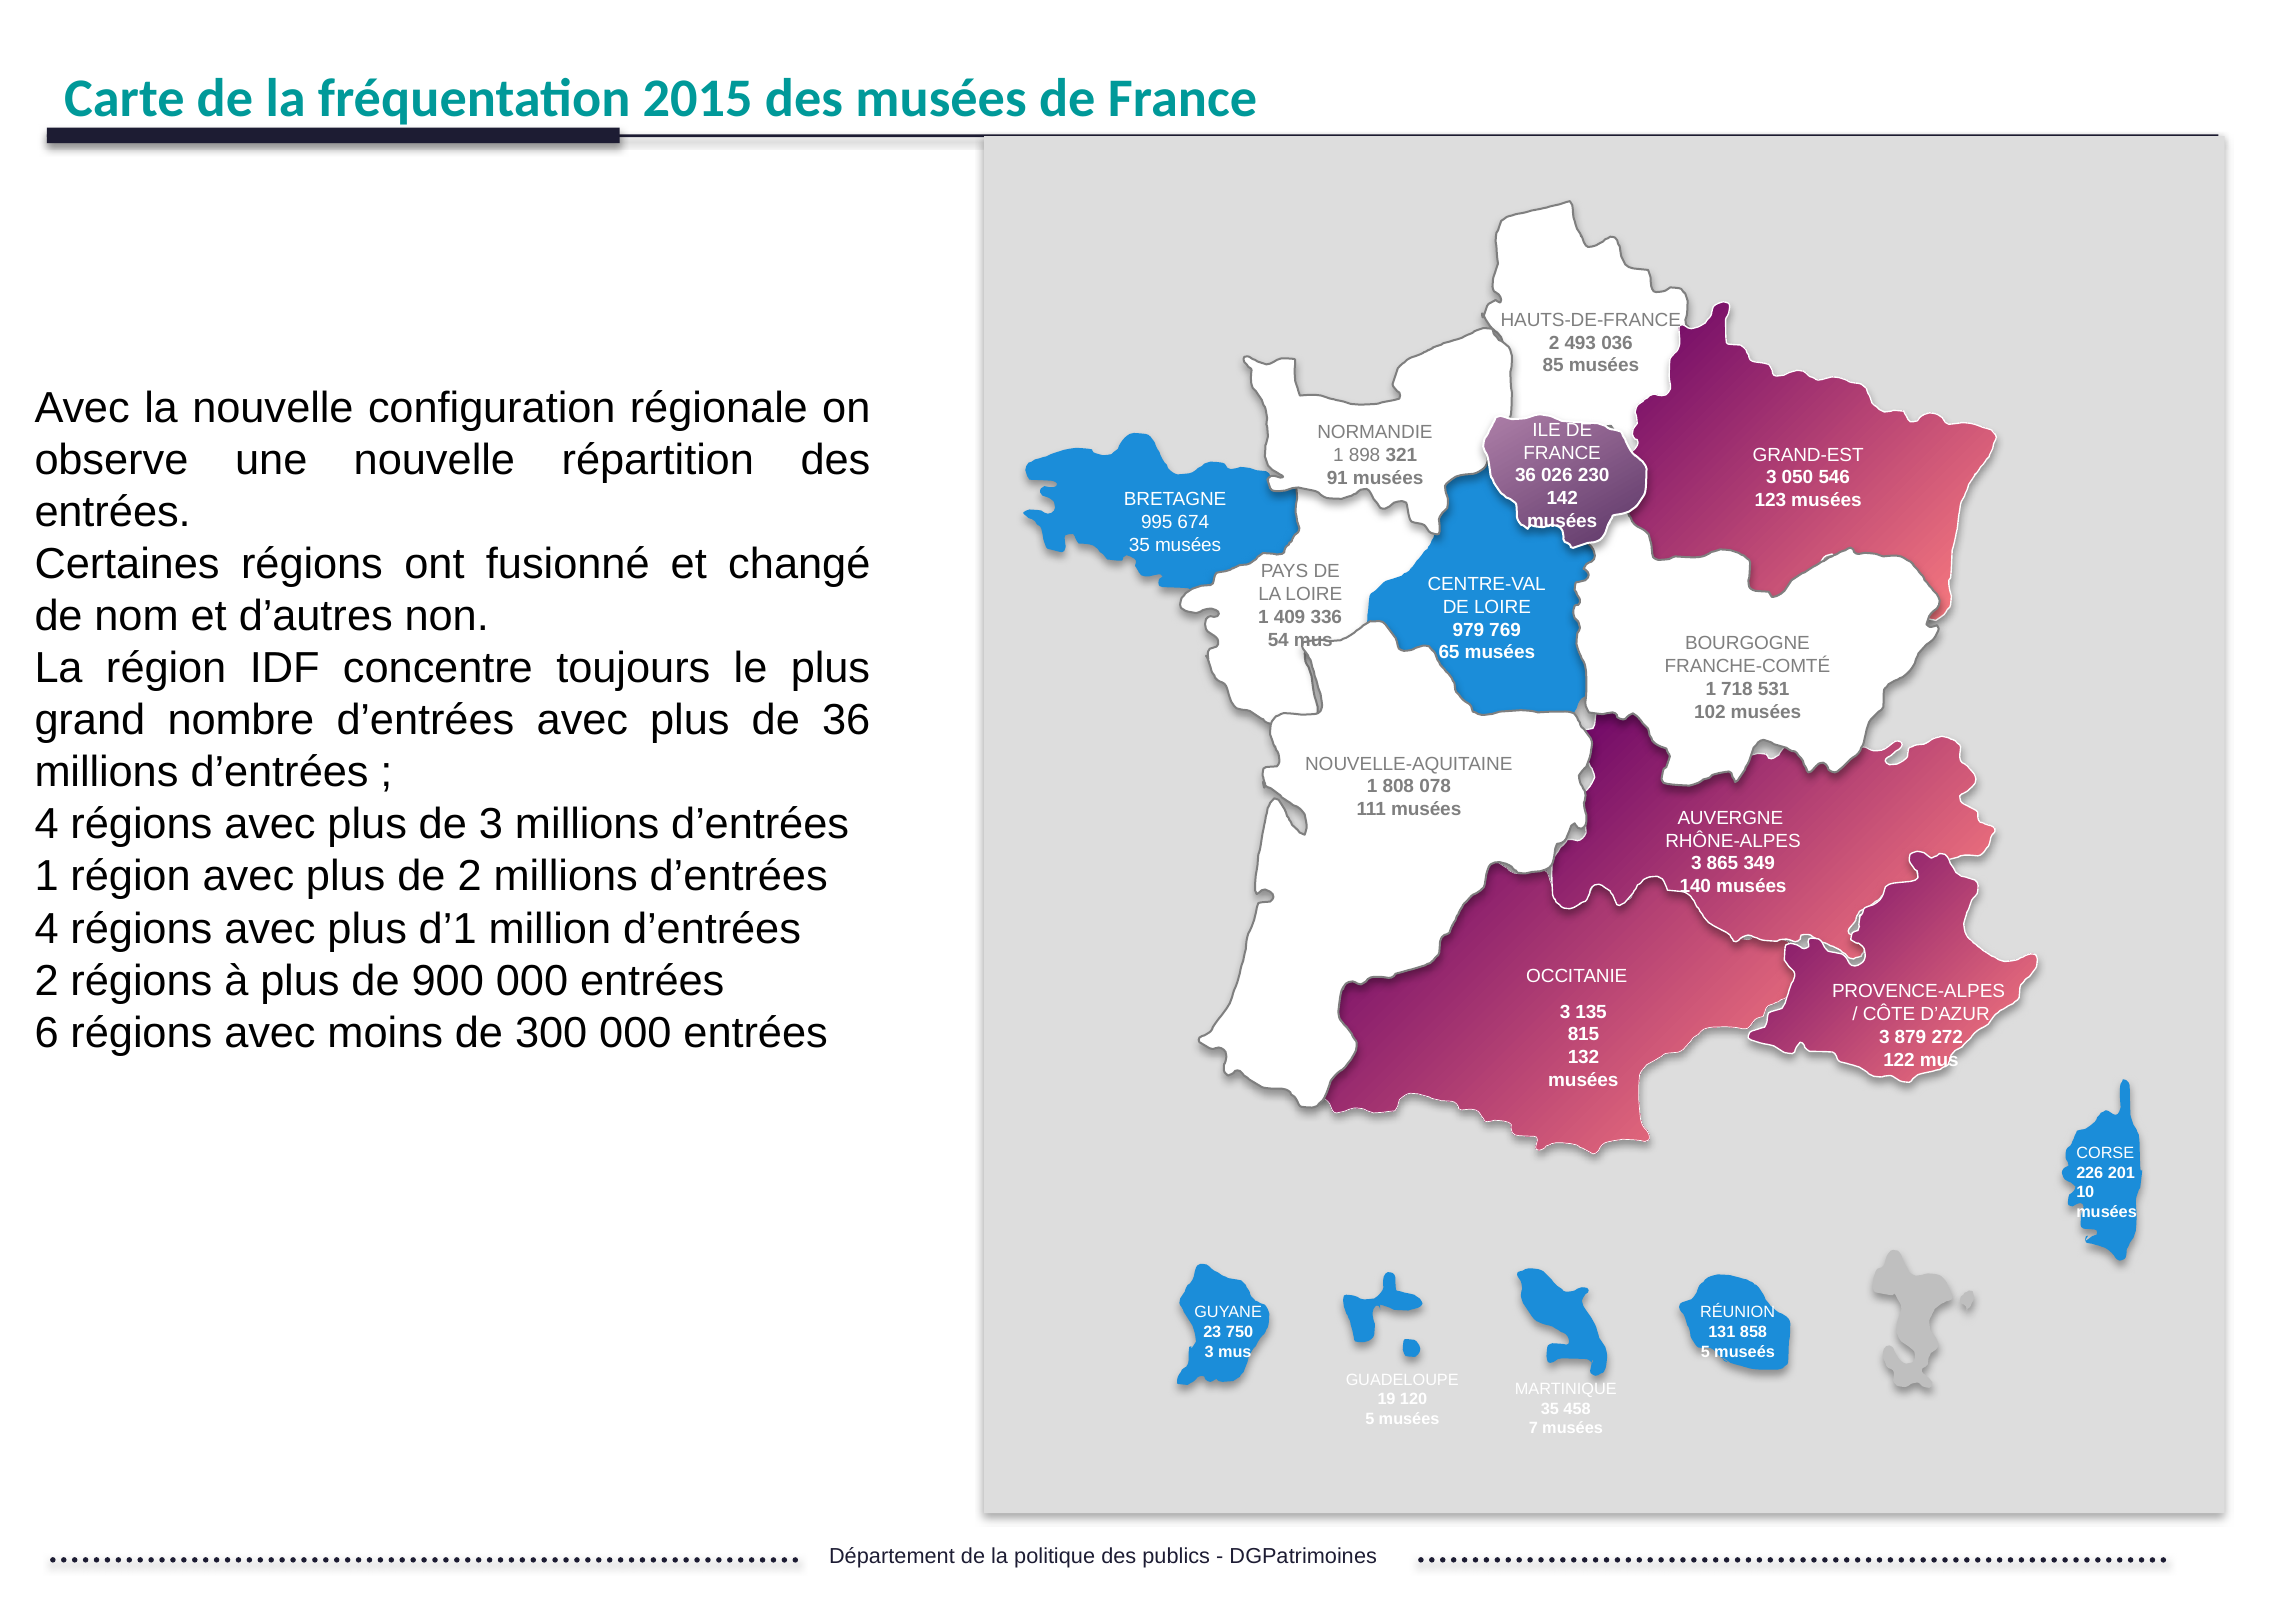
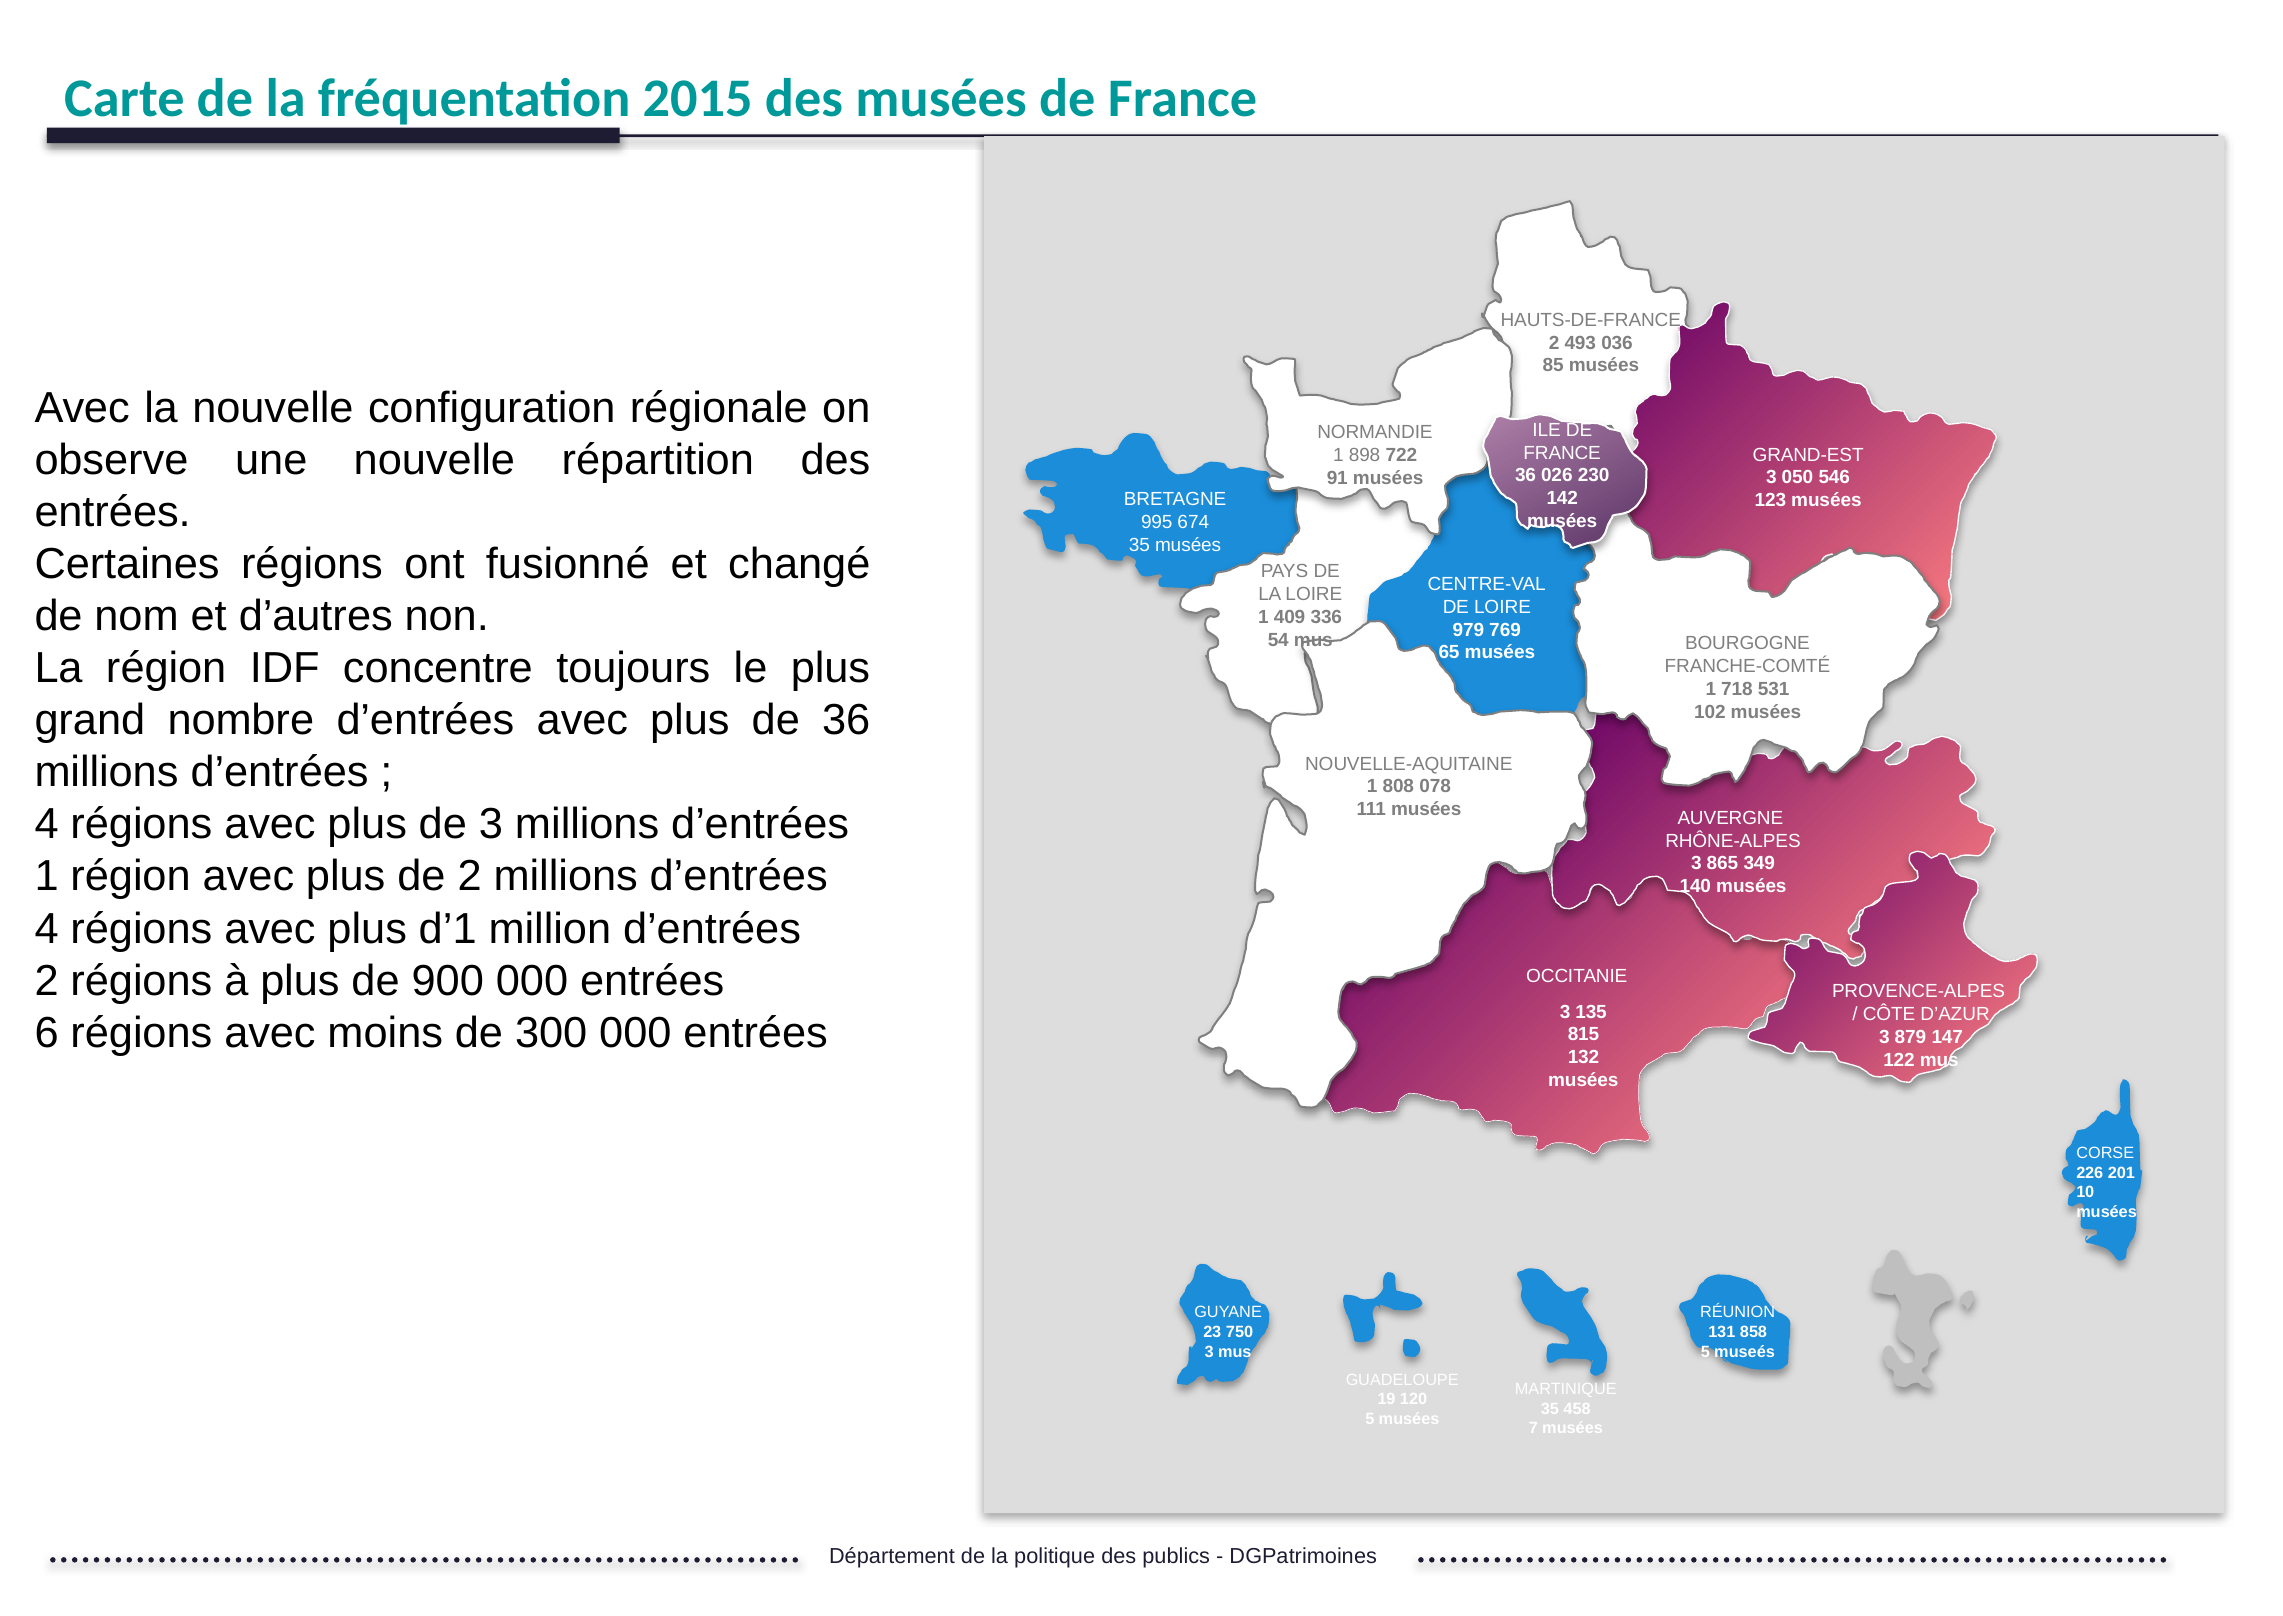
321: 321 -> 722
272: 272 -> 147
